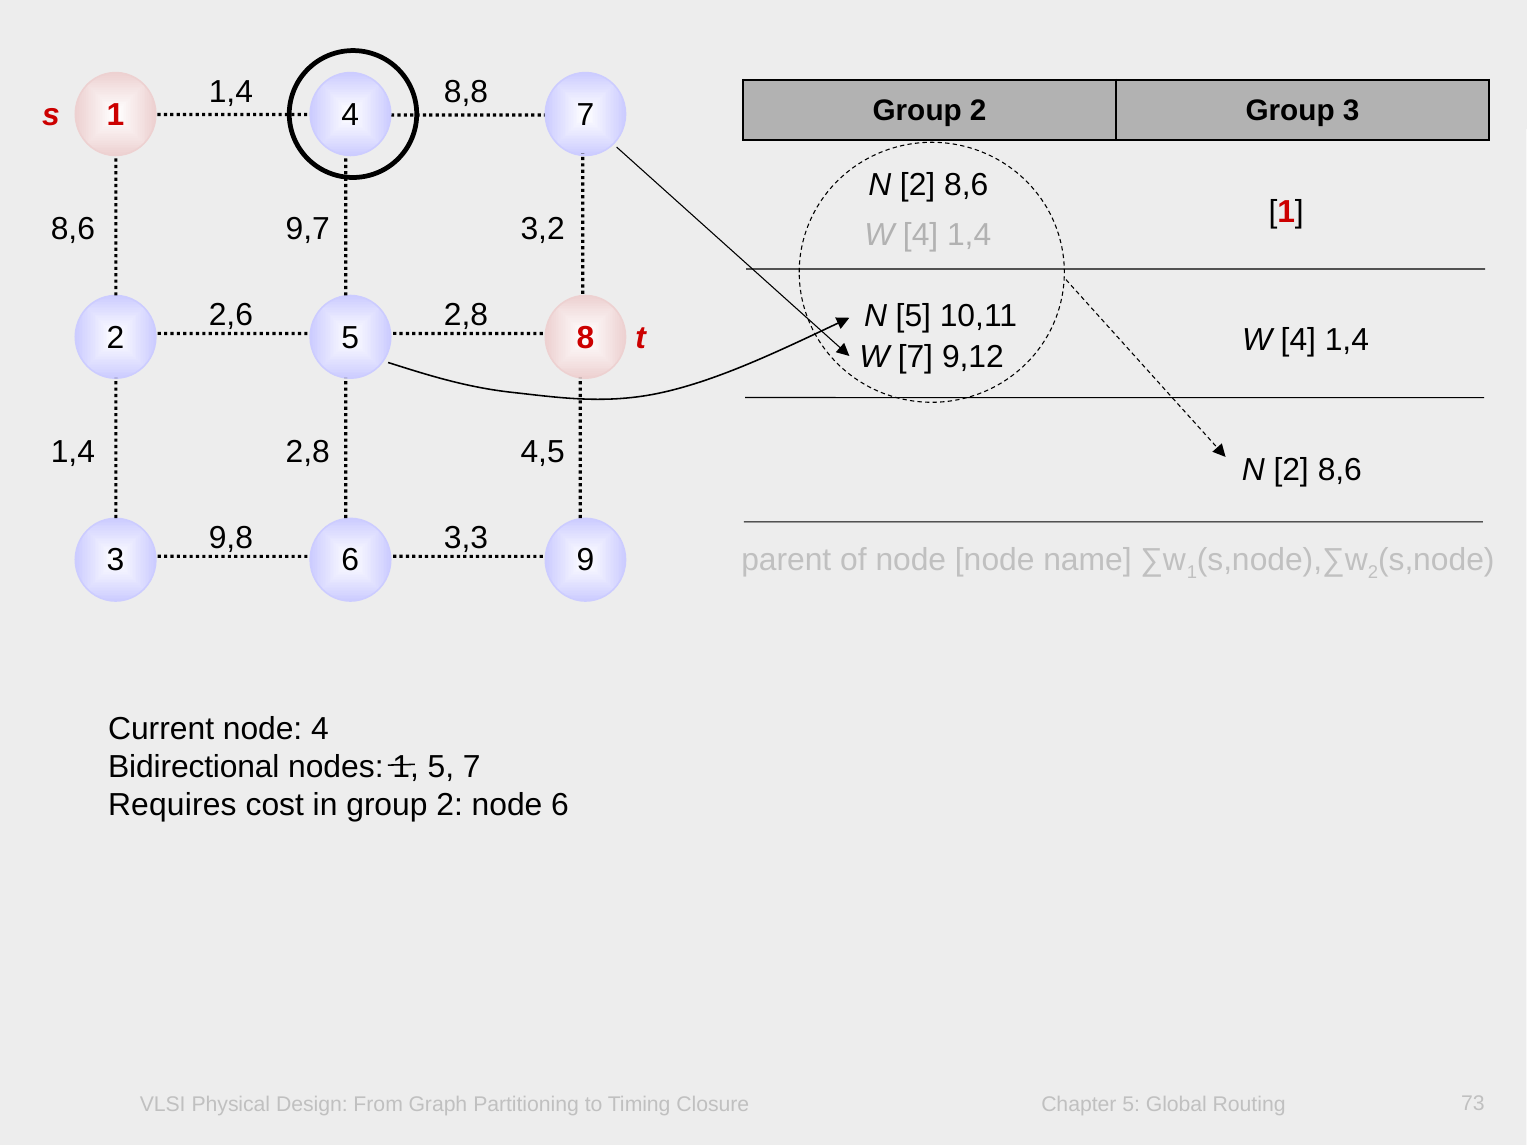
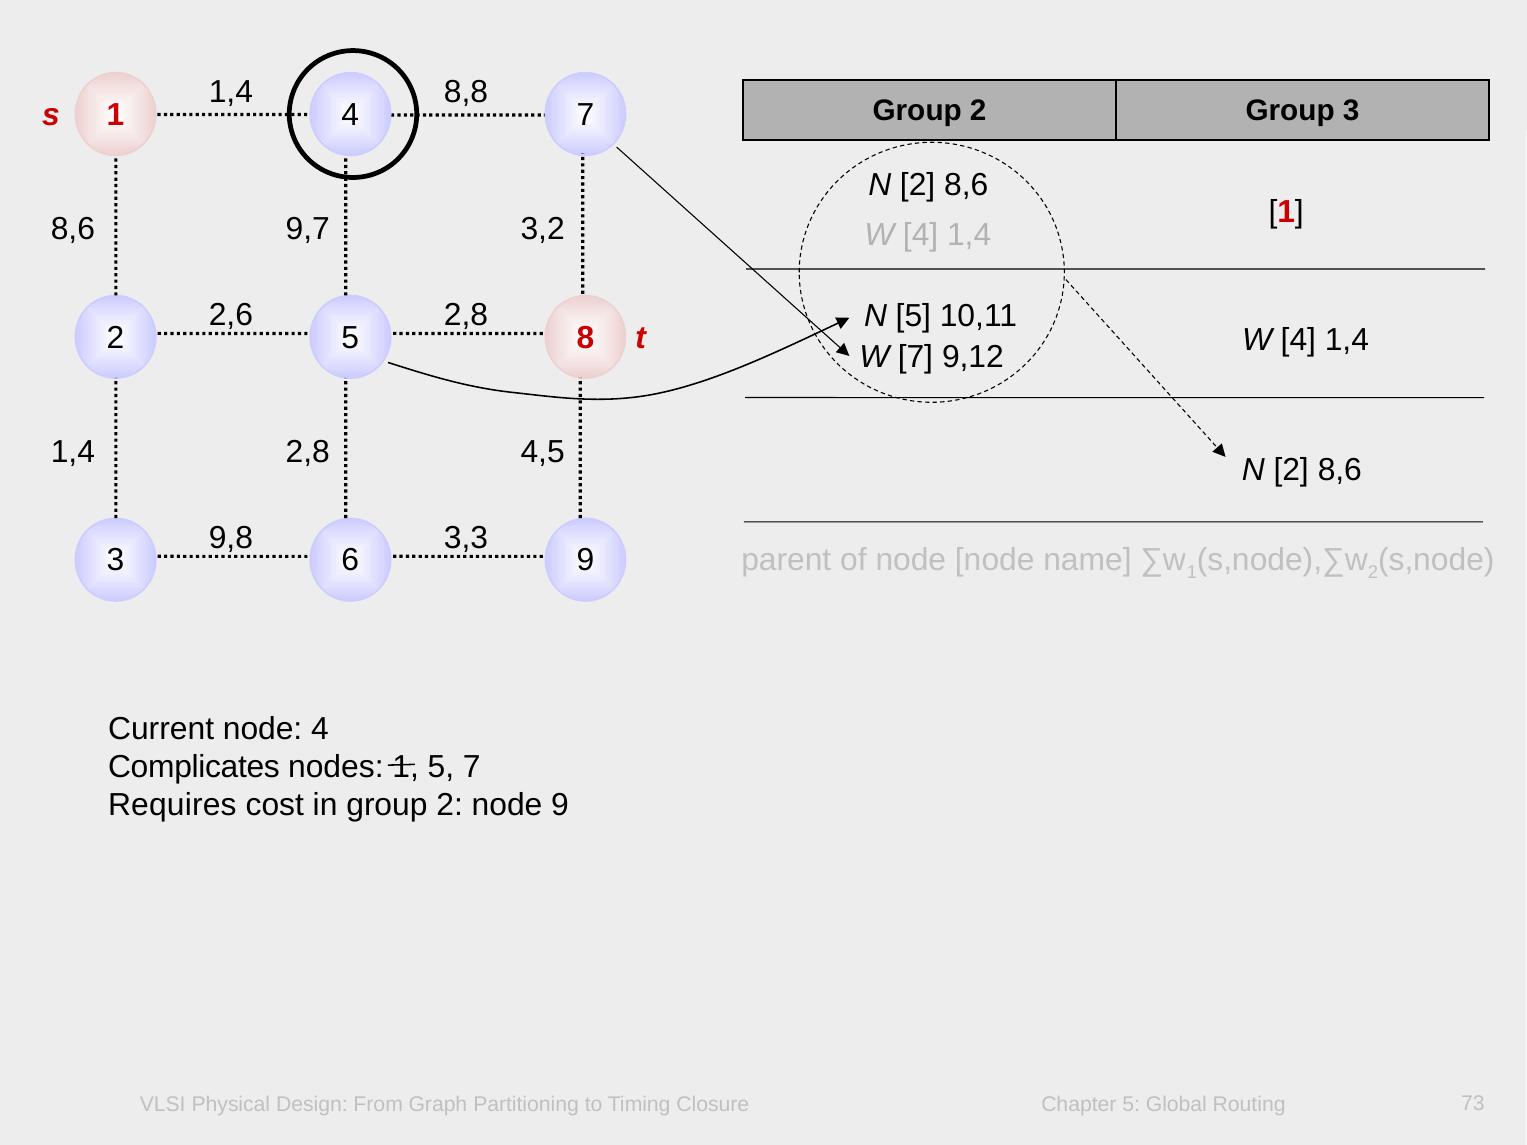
Bidirectional: Bidirectional -> Complicates
node 6: 6 -> 9
